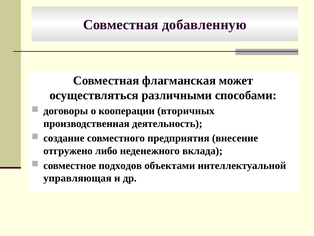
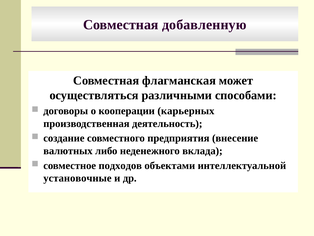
вторичных: вторичных -> карьерных
отгружено: отгружено -> валютных
управляющая: управляющая -> установочные
